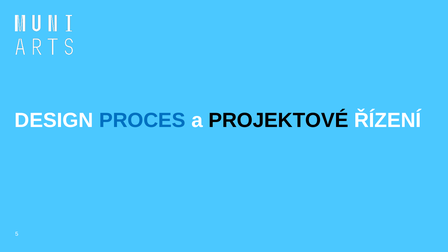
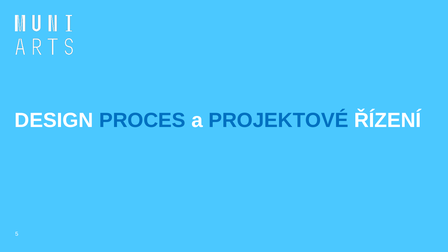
PROJEKTOVÉ colour: black -> blue
